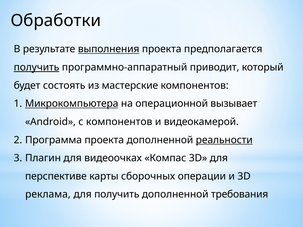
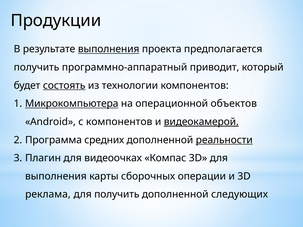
Обработки: Обработки -> Продукции
получить at (37, 67) underline: present -> none
состоять underline: none -> present
мастерские: мастерские -> технологии
вызывает: вызывает -> объектов
видеокамерой underline: none -> present
Программа проекта: проекта -> средних
перспективе at (56, 176): перспективе -> выполнения
требования: требования -> следующих
